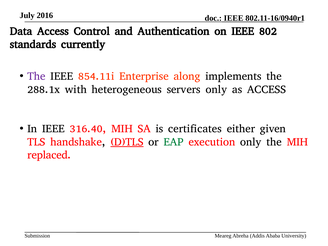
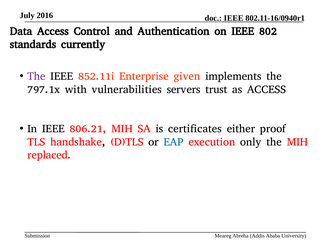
854.11i: 854.11i -> 852.11i
along: along -> given
288.1x: 288.1x -> 797.1x
heterogeneous: heterogeneous -> vulnerabilities
servers only: only -> trust
316.40: 316.40 -> 806.21
given: given -> proof
D)TLS underline: present -> none
EAP colour: green -> blue
